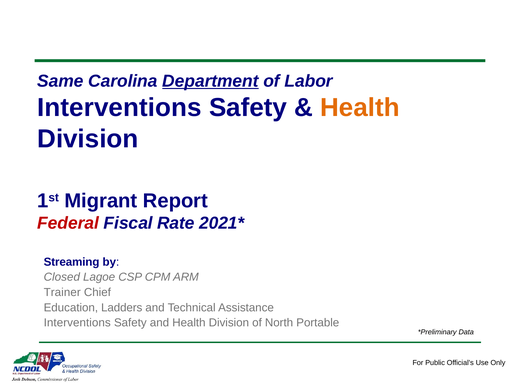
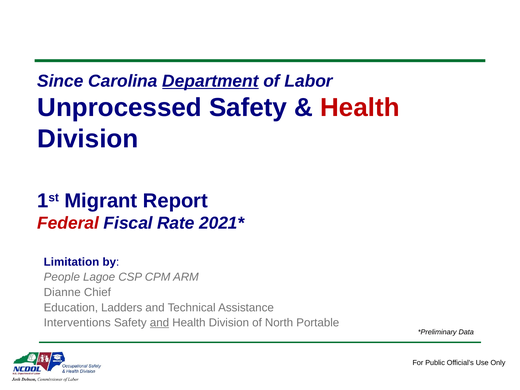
Same: Same -> Since
Interventions at (119, 108): Interventions -> Unprocessed
Health at (360, 108) colour: orange -> red
Streaming: Streaming -> Limitation
Closed: Closed -> People
Trainer: Trainer -> Dianne
and at (159, 323) underline: none -> present
